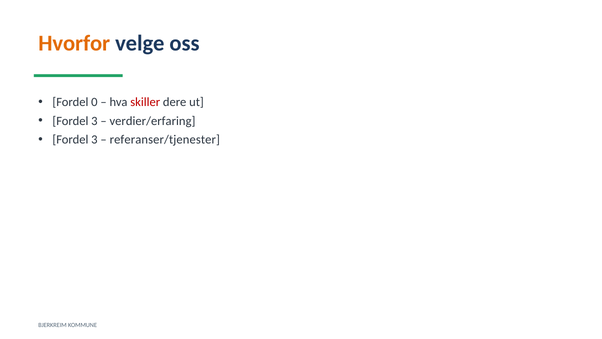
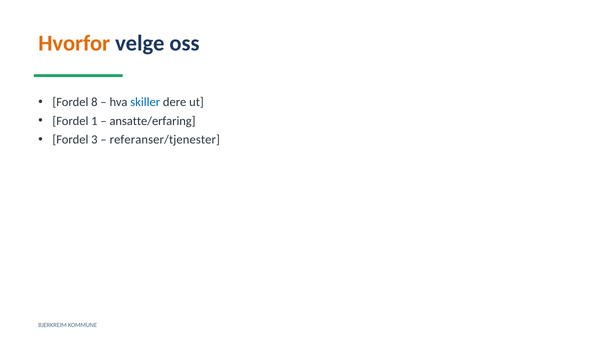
0: 0 -> 8
skiller colour: red -> blue
3 at (94, 121): 3 -> 1
verdier/erfaring: verdier/erfaring -> ansatte/erfaring
